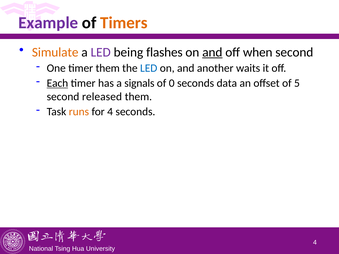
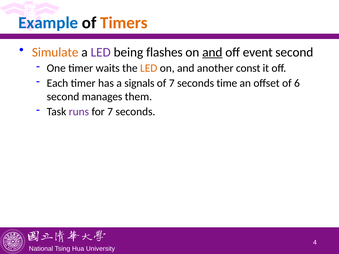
Example colour: purple -> blue
when: when -> event
timer them: them -> waits
LED at (149, 68) colour: blue -> orange
waits: waits -> const
Each underline: present -> none
of 0: 0 -> 7
data: data -> time
5: 5 -> 6
released: released -> manages
runs colour: orange -> purple
for 4: 4 -> 7
